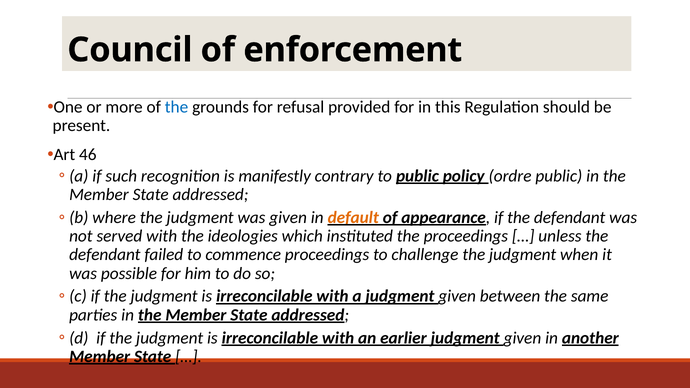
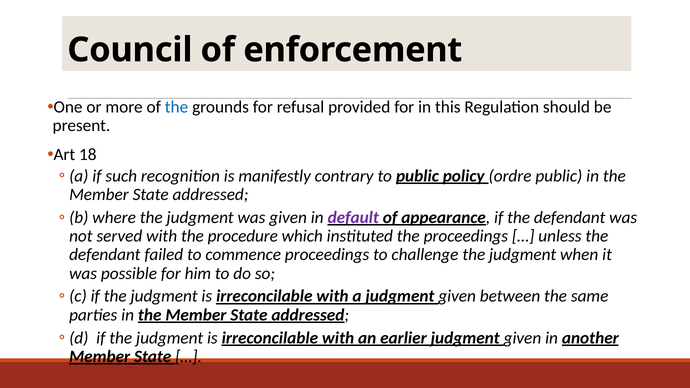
46: 46 -> 18
default colour: orange -> purple
ideologies: ideologies -> procedure
